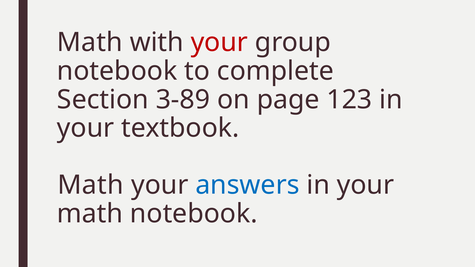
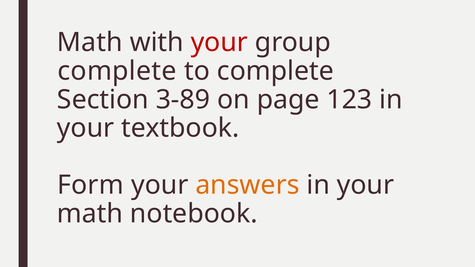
notebook at (117, 71): notebook -> complete
Math at (90, 185): Math -> Form
answers colour: blue -> orange
